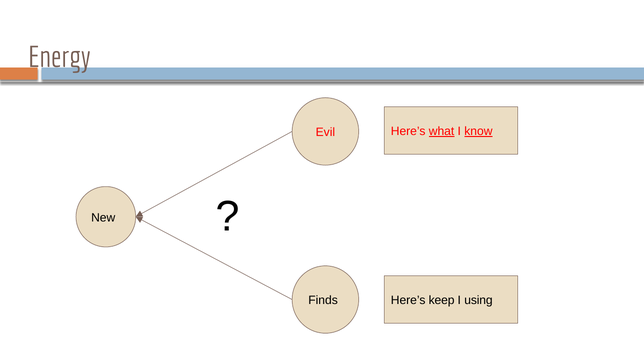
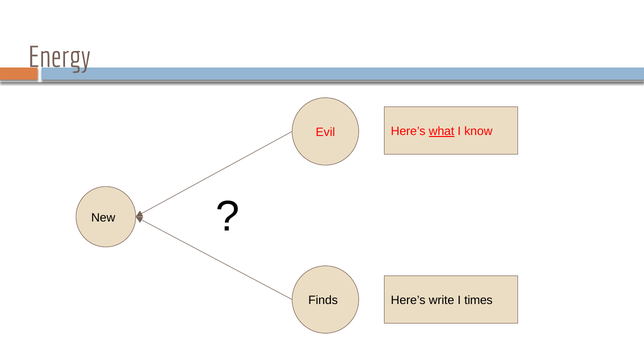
know underline: present -> none
keep: keep -> write
using: using -> times
